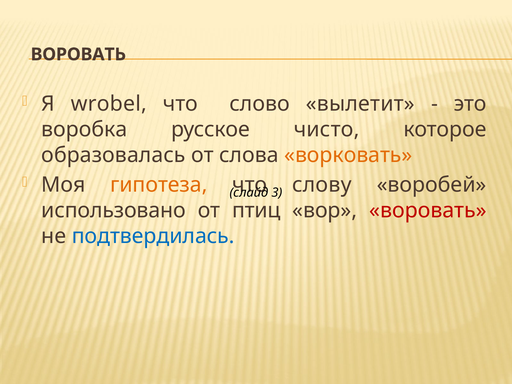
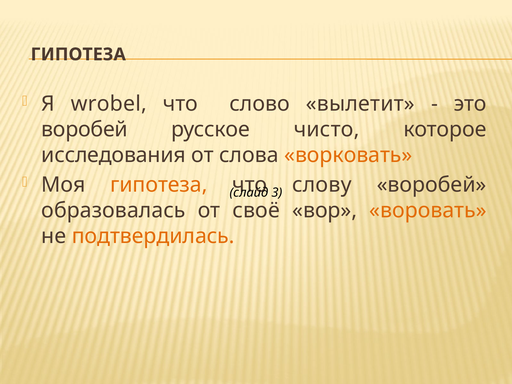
ВОРОВАТЬ at (78, 54): ВОРОВАТЬ -> ГИПОТЕЗА
воробка at (84, 129): воробка -> воробей
образовалась: образовалась -> исследования
использовано: использовано -> образовалась
птиц: птиц -> своё
воровать at (428, 211) colour: red -> orange
подтвердилась colour: blue -> orange
